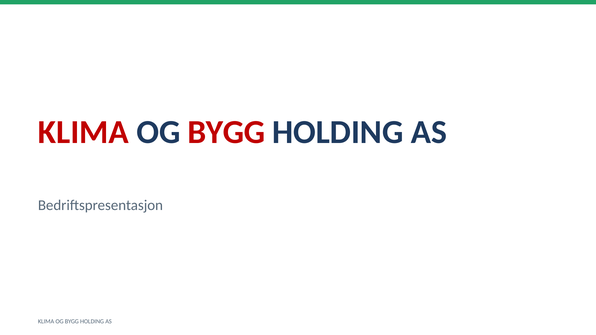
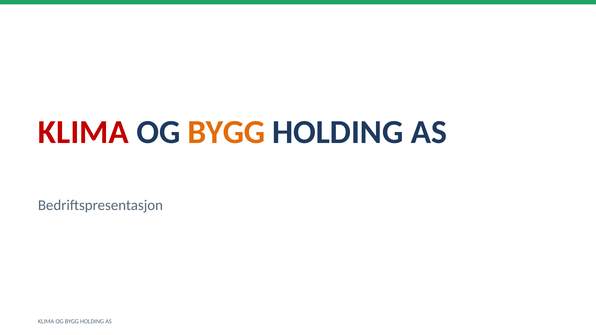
BYGG at (226, 132) colour: red -> orange
